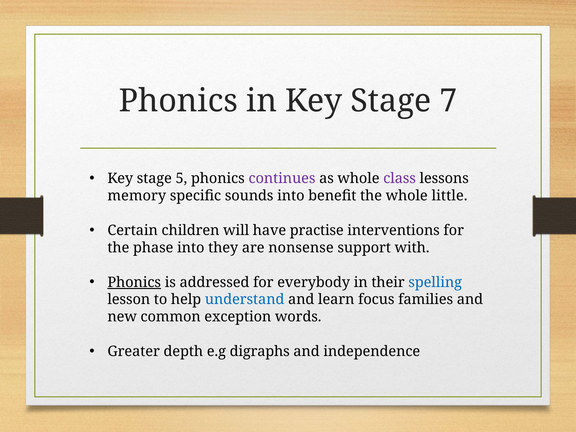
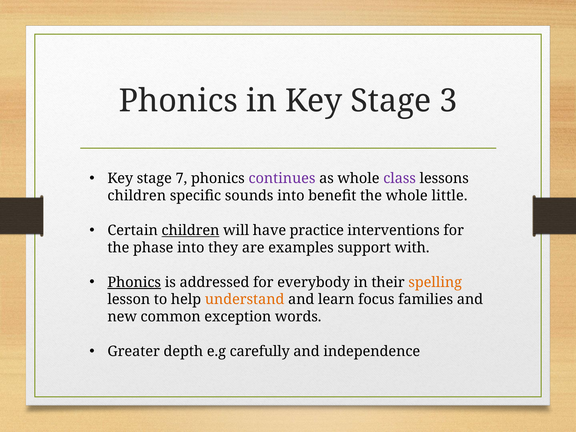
7: 7 -> 3
5: 5 -> 7
memory at (137, 196): memory -> children
children at (191, 230) underline: none -> present
practise: practise -> practice
nonsense: nonsense -> examples
spelling colour: blue -> orange
understand colour: blue -> orange
digraphs: digraphs -> carefully
